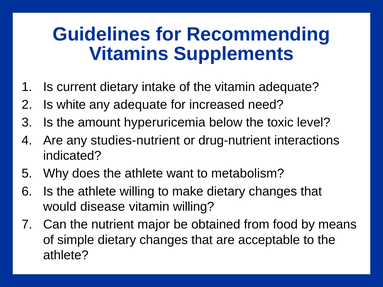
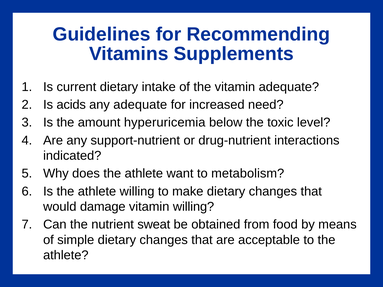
white: white -> acids
studies-nutrient: studies-nutrient -> support-nutrient
disease: disease -> damage
major: major -> sweat
